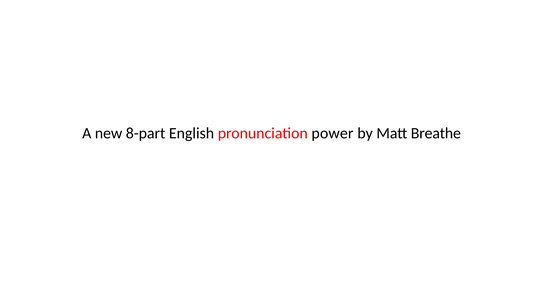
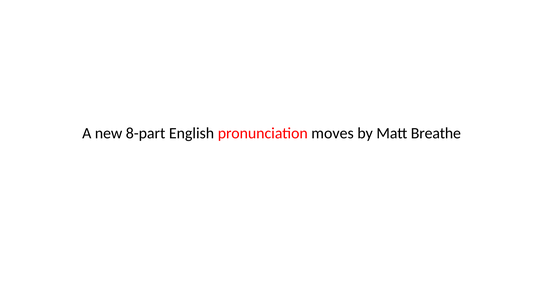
power: power -> moves
